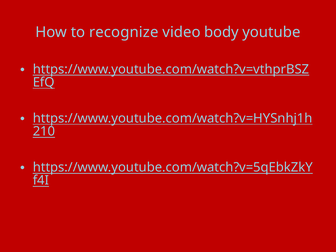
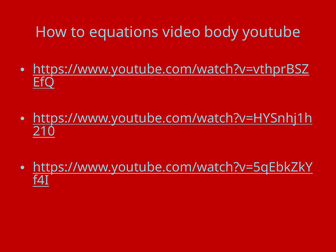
recognize: recognize -> equations
